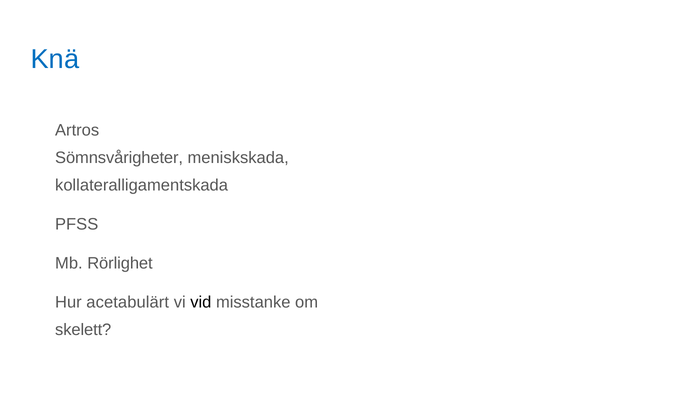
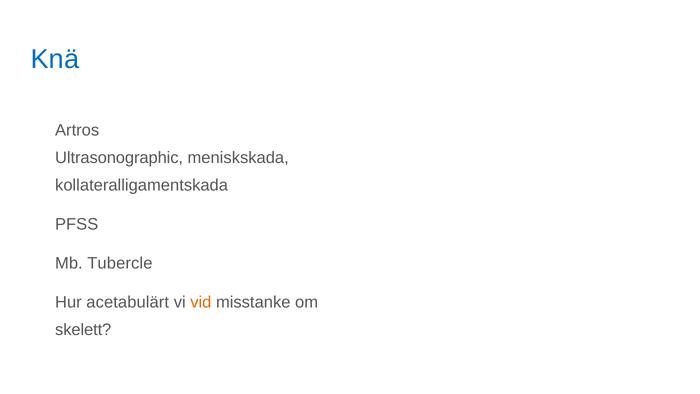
Sömnsvårigheter: Sömnsvårigheter -> Ultrasonographic
Rörlighet: Rörlighet -> Tubercle
vid colour: black -> orange
